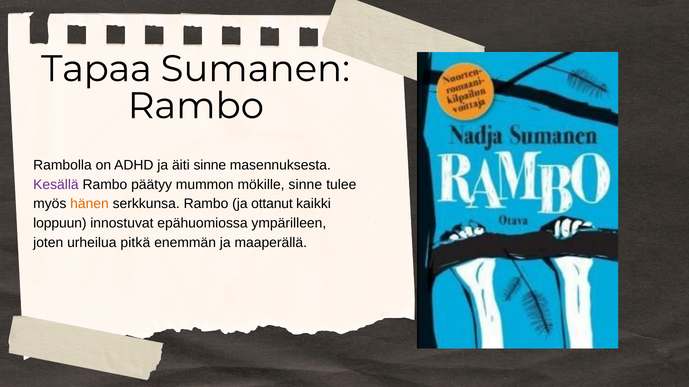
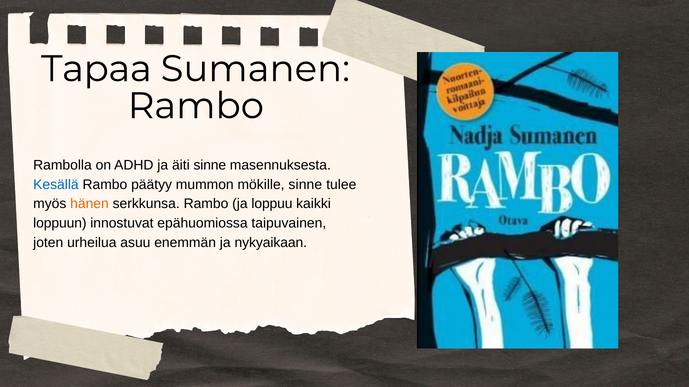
Kesällä colour: purple -> blue
ottanut: ottanut -> loppuu
ympärilleen: ympärilleen -> taipuvainen
pitkä: pitkä -> asuu
maaperällä: maaperällä -> nykyaikaan
